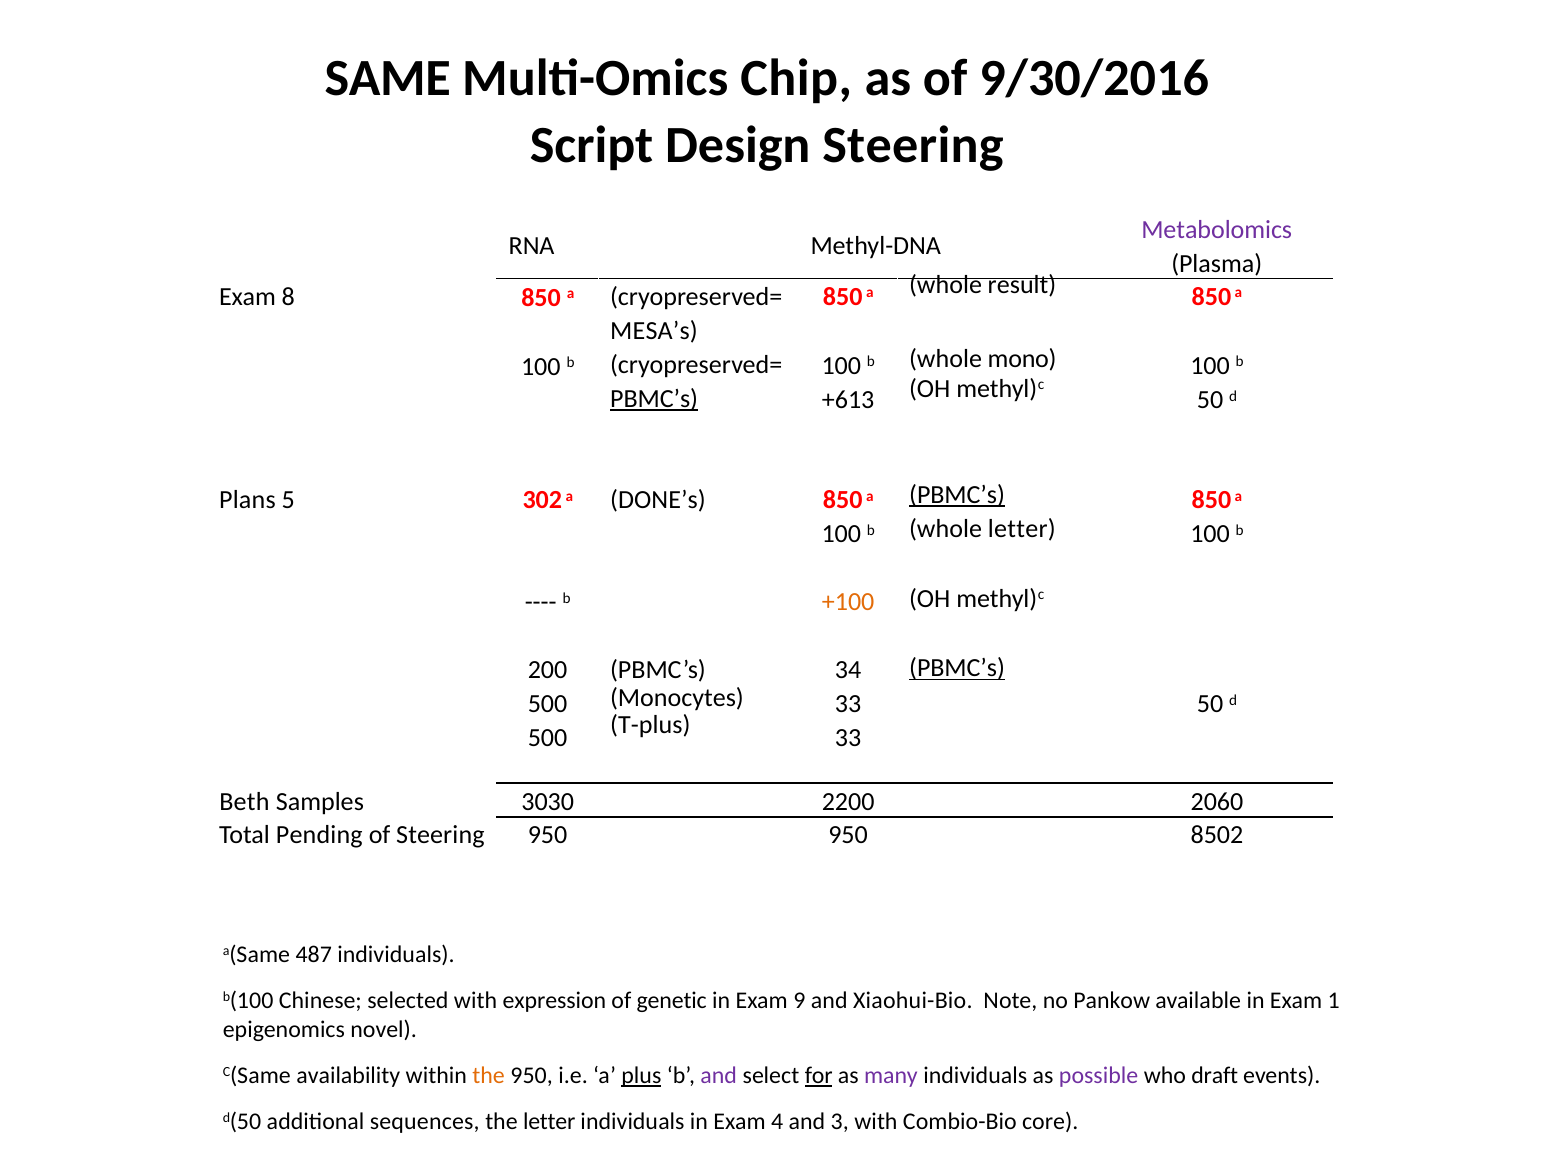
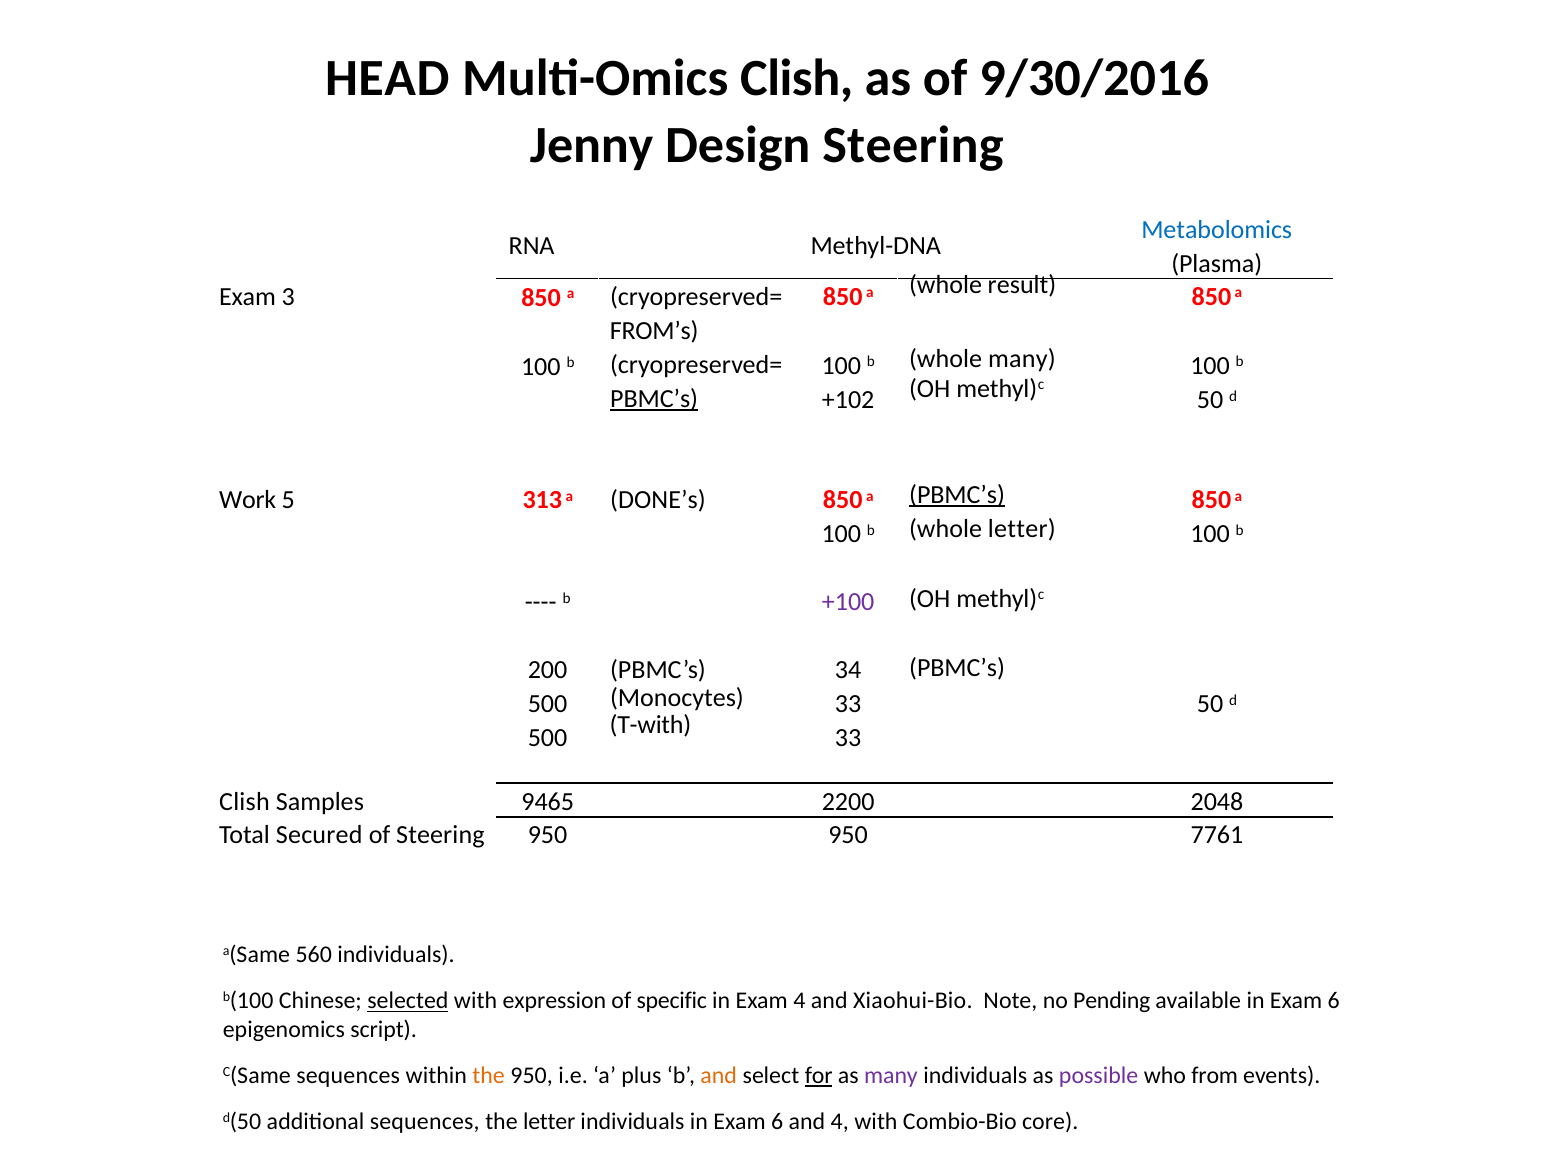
SAME: SAME -> HEAD
Multi-Omics Chip: Chip -> Clish
Script: Script -> Jenny
Metabolomics colour: purple -> blue
8: 8 -> 3
MESA’s: MESA’s -> FROM’s
whole mono: mono -> many
+613: +613 -> +102
Plans: Plans -> Work
302: 302 -> 313
+100 colour: orange -> purple
PBMC’s at (957, 668) underline: present -> none
T-plus: T-plus -> T-with
Beth at (244, 801): Beth -> Clish
3030: 3030 -> 9465
2060: 2060 -> 2048
Pending: Pending -> Secured
8502: 8502 -> 7761
487: 487 -> 560
selected underline: none -> present
genetic: genetic -> specific
Exam 9: 9 -> 4
Pankow: Pankow -> Pending
available in Exam 1: 1 -> 6
novel: novel -> script
C(Same availability: availability -> sequences
plus underline: present -> none
and at (719, 1076) colour: purple -> orange
draft: draft -> from
individuals in Exam 4: 4 -> 6
and 3: 3 -> 4
